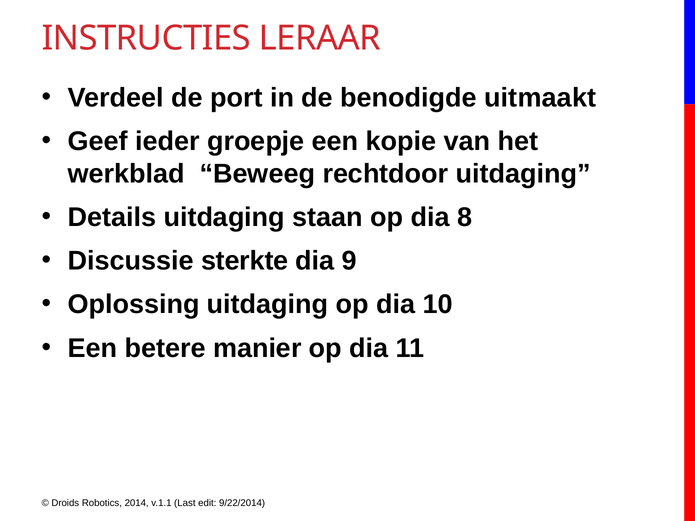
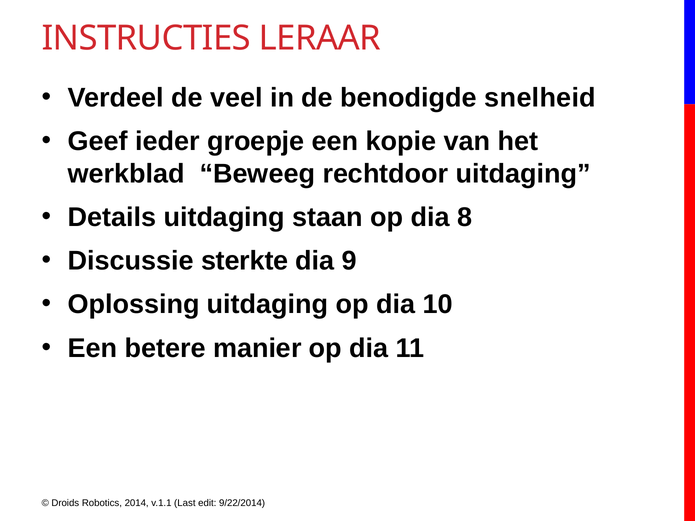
port: port -> veel
uitmaakt: uitmaakt -> snelheid
